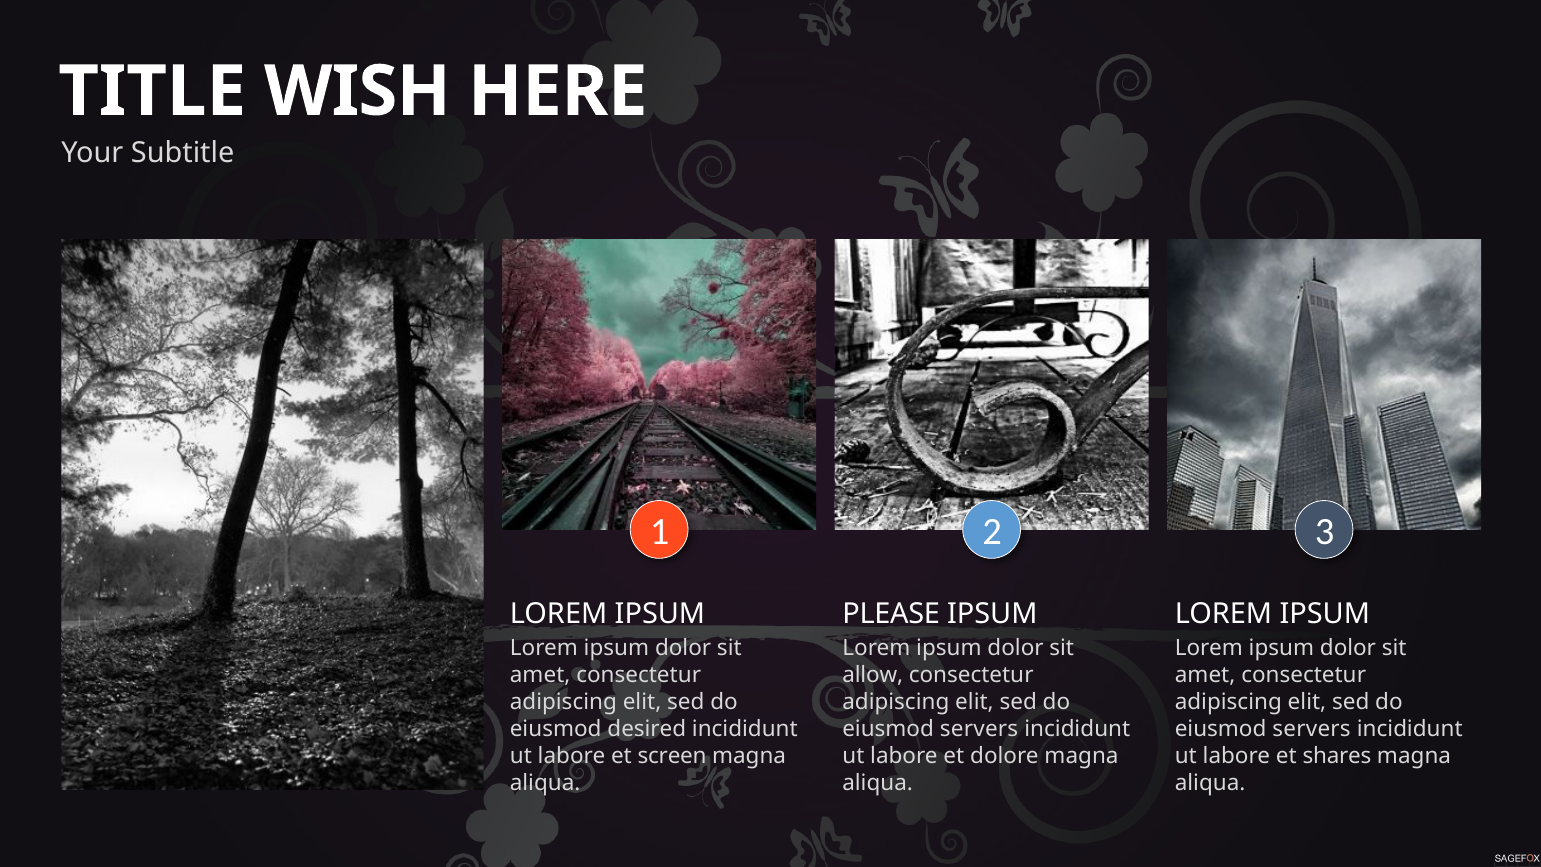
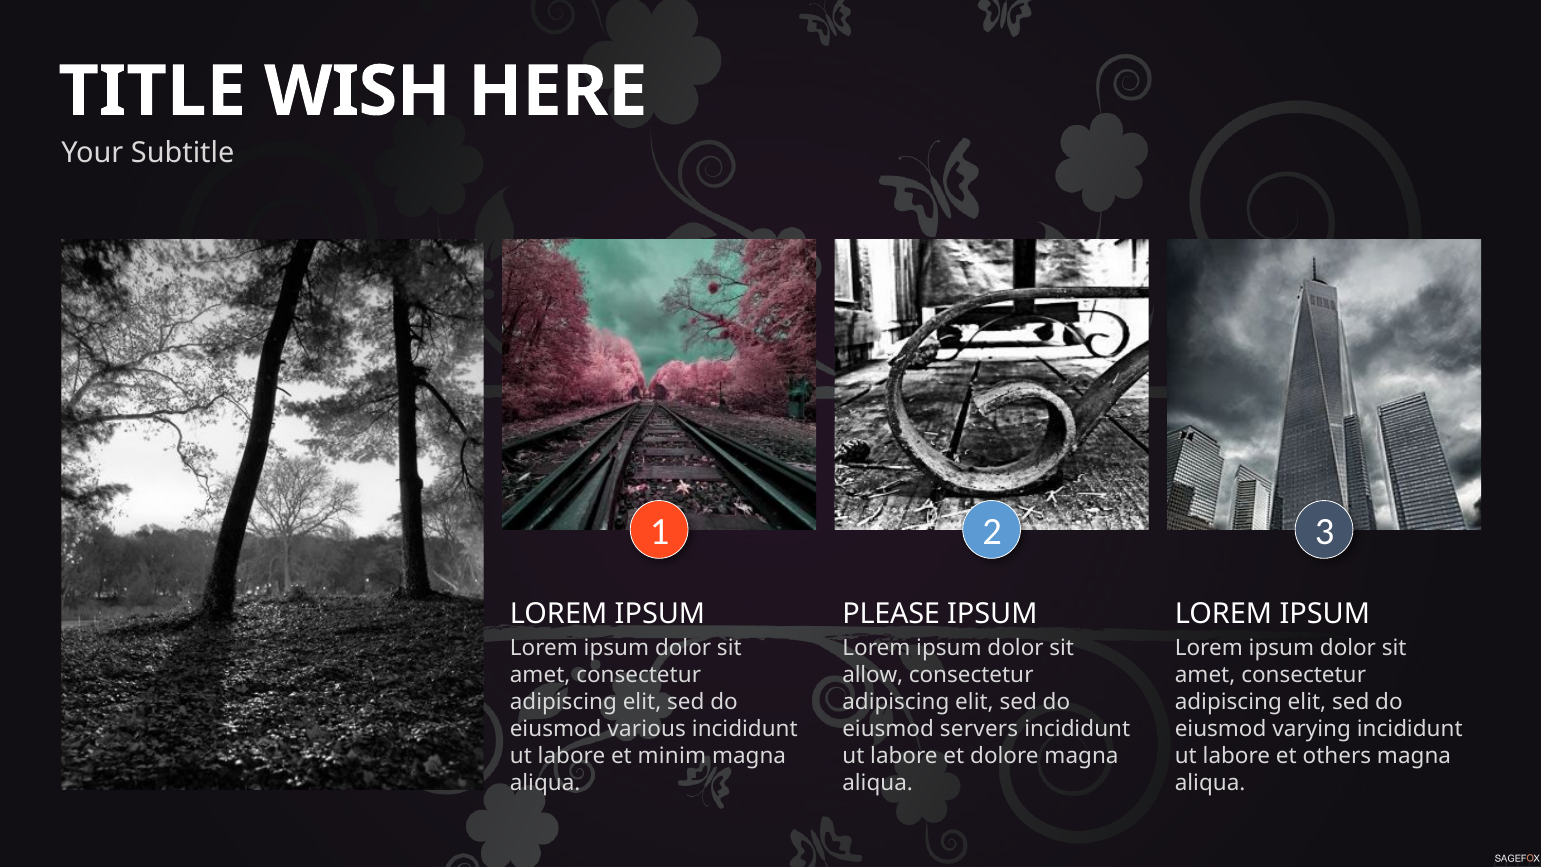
desired: desired -> various
servers at (1312, 729): servers -> varying
screen: screen -> minim
shares: shares -> others
